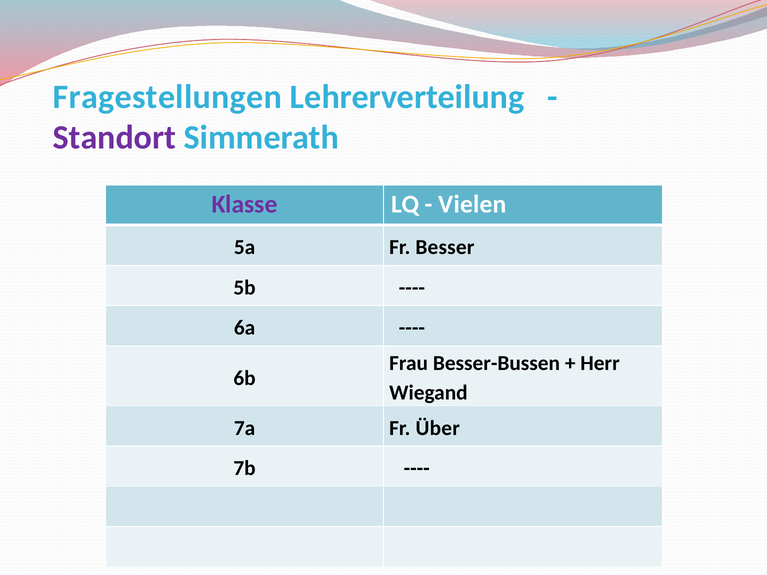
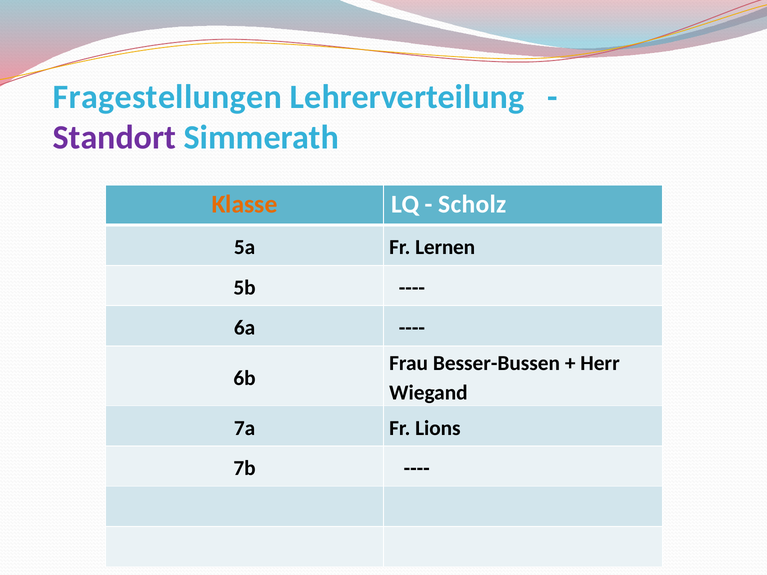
Klasse colour: purple -> orange
Vielen: Vielen -> Scholz
Besser: Besser -> Lernen
Über: Über -> Lions
